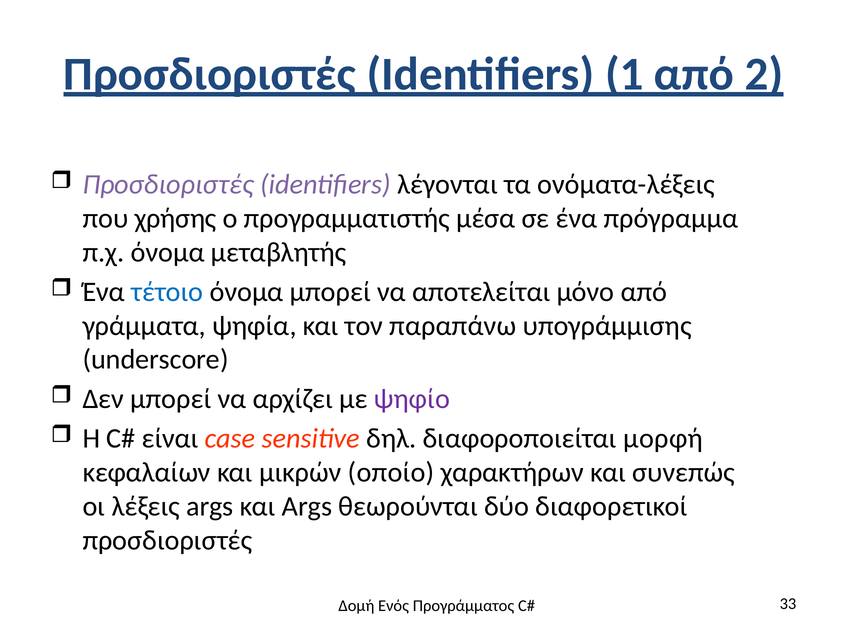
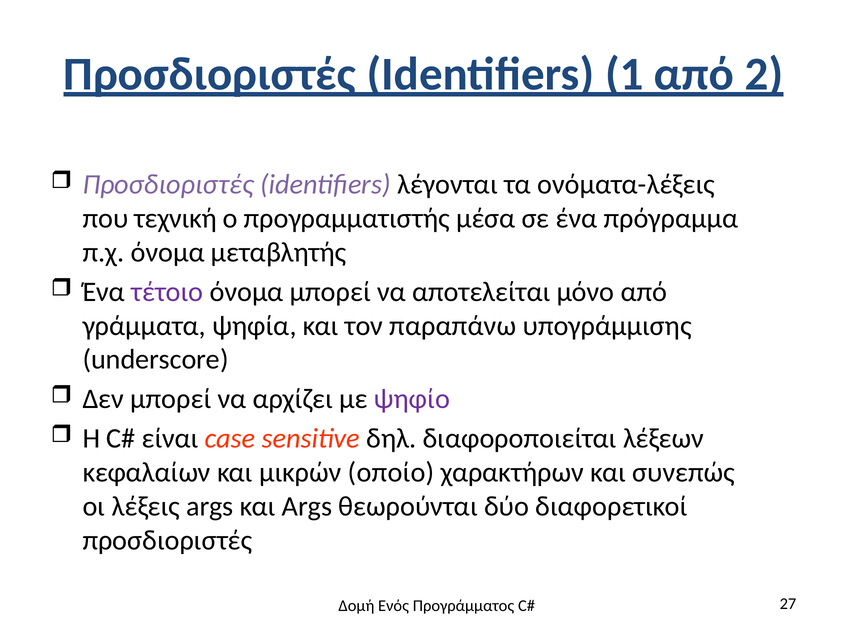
χρήσης: χρήσης -> τεχνική
τέτοιο colour: blue -> purple
μορφή: μορφή -> λέξεων
33: 33 -> 27
